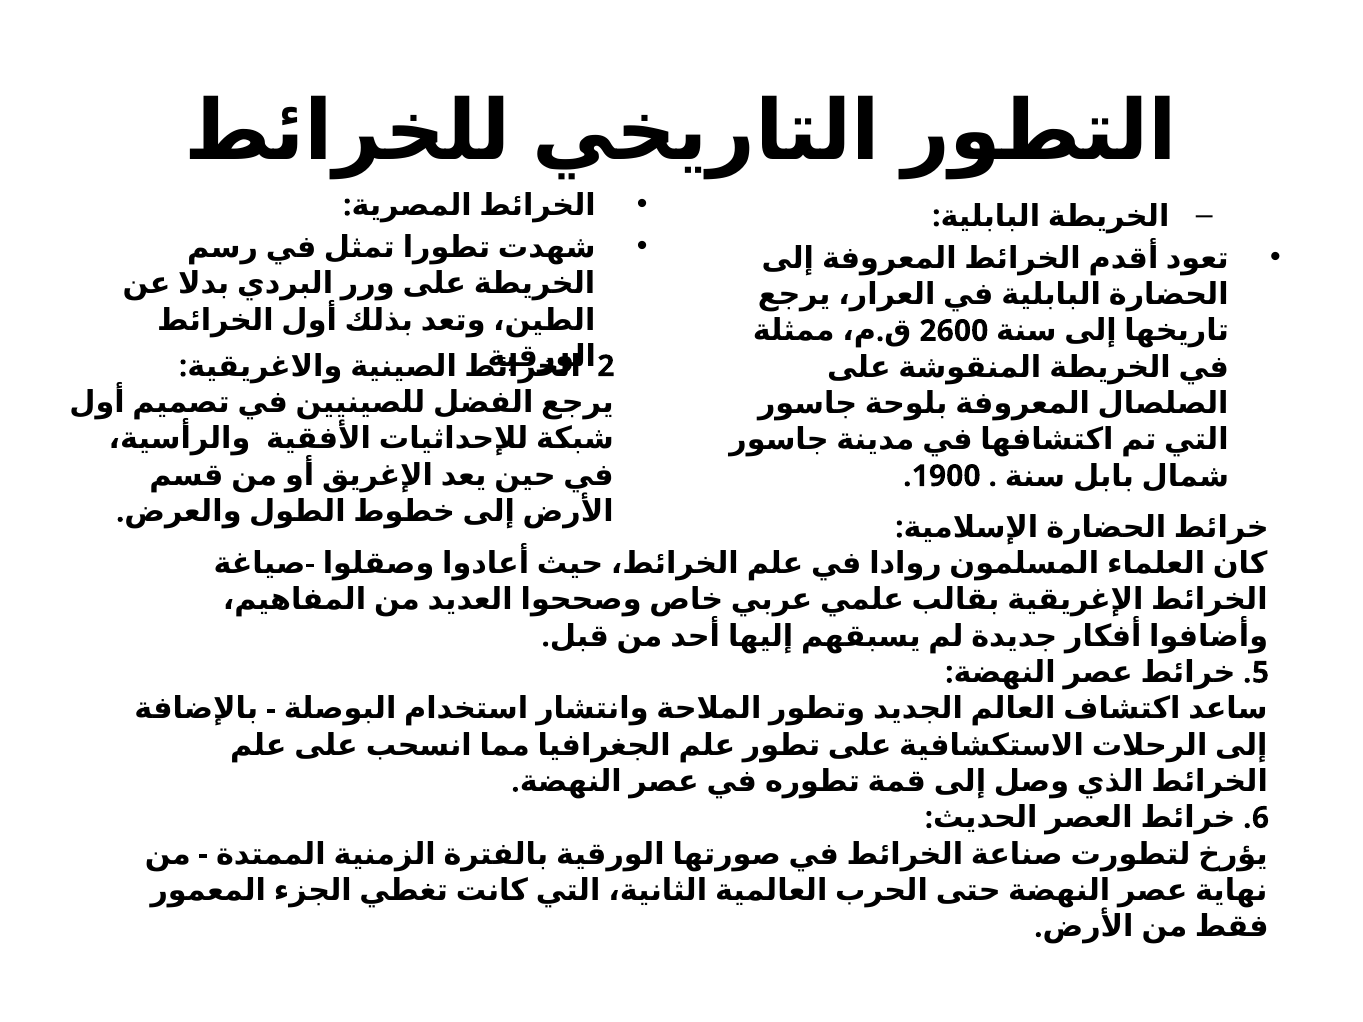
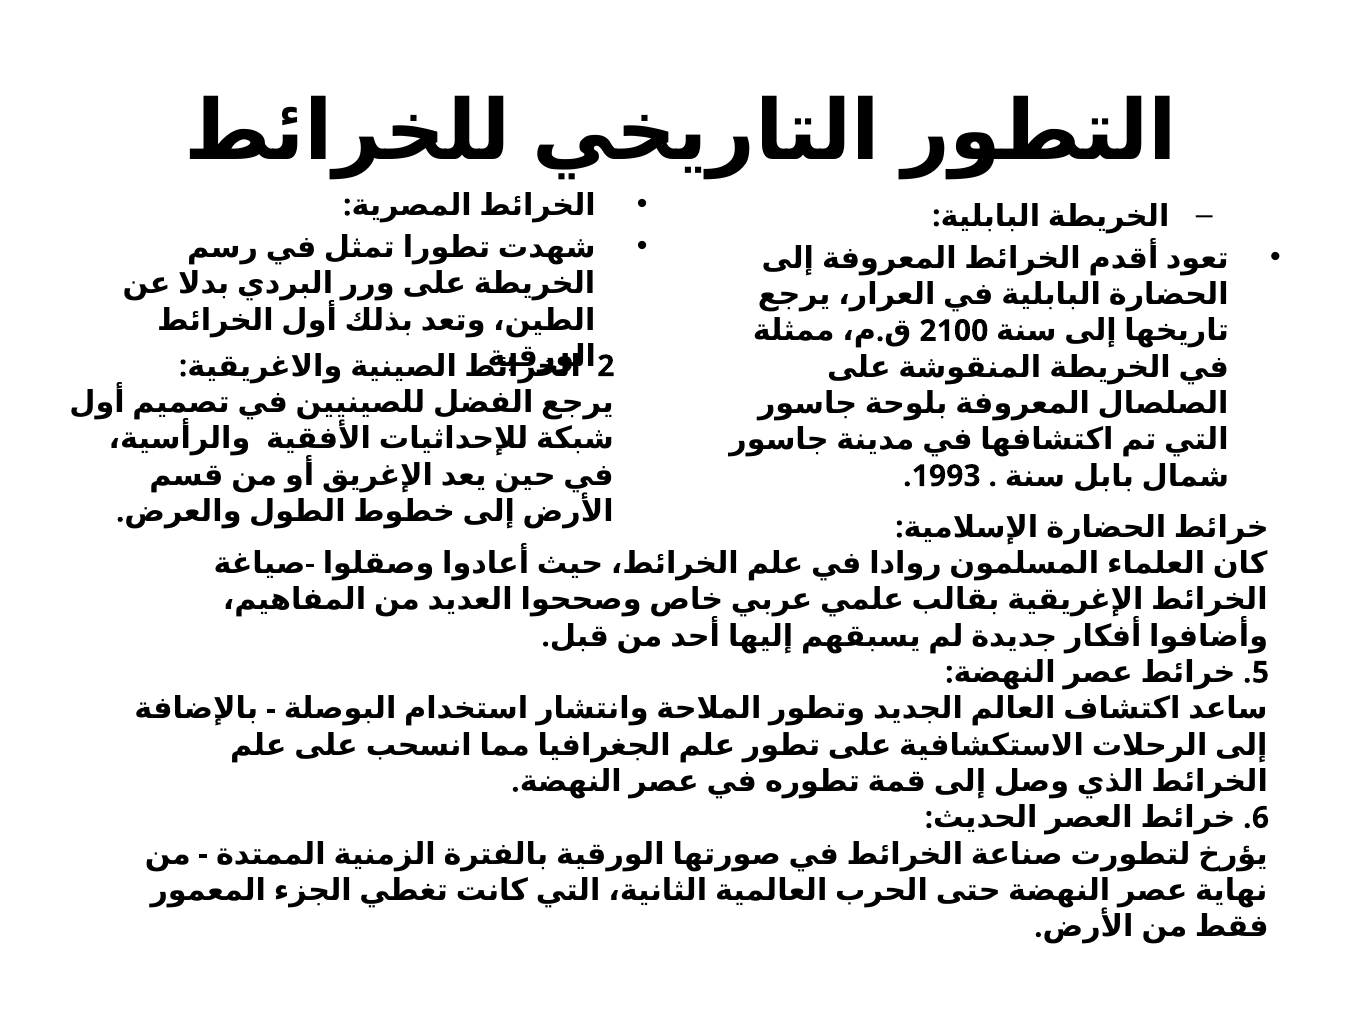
2600: 2600 -> 2100
1900: 1900 -> 1993
